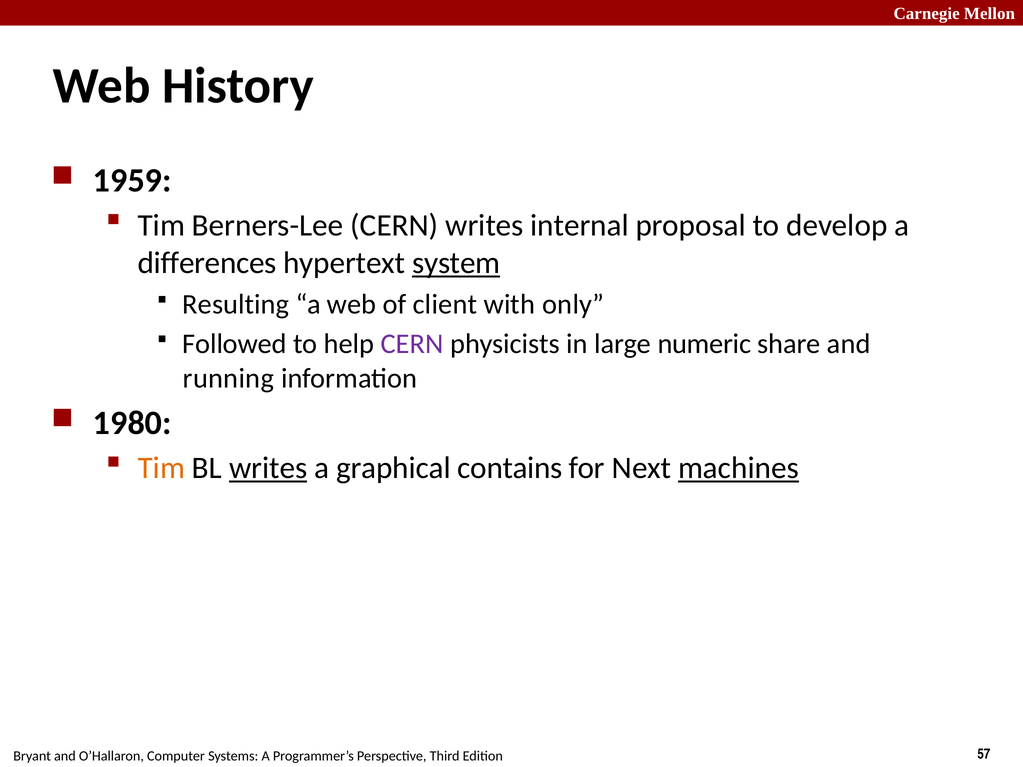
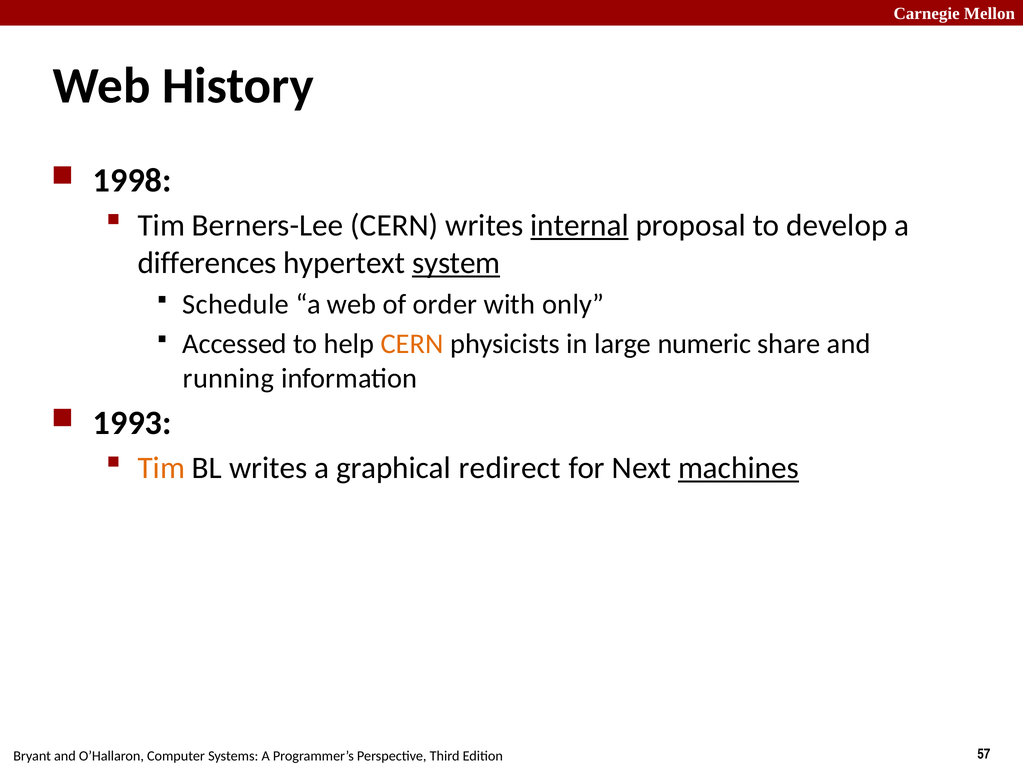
1959: 1959 -> 1998
internal underline: none -> present
Resulting: Resulting -> Schedule
client: client -> order
Followed: Followed -> Accessed
CERN at (412, 344) colour: purple -> orange
1980: 1980 -> 1993
writes at (268, 468) underline: present -> none
contains: contains -> redirect
